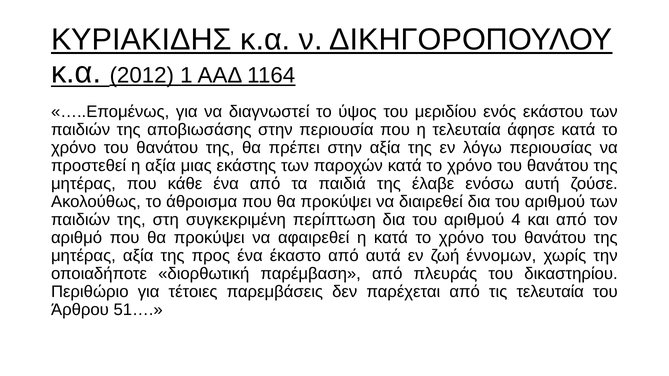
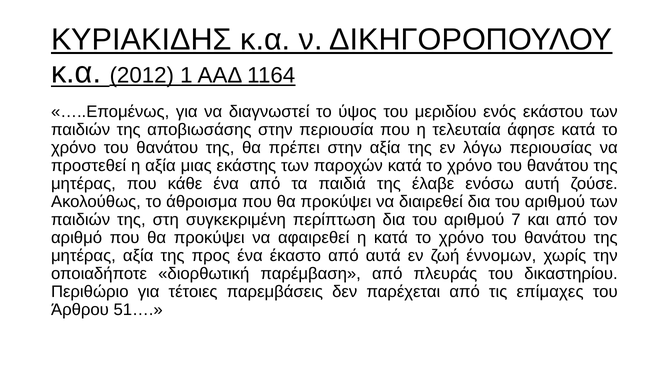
4: 4 -> 7
τις τελευταία: τελευταία -> επίμαχες
